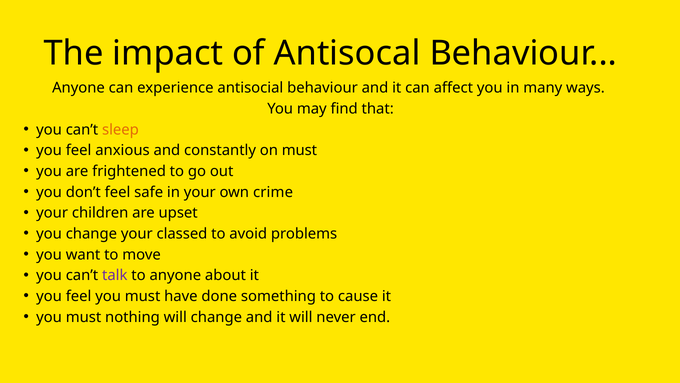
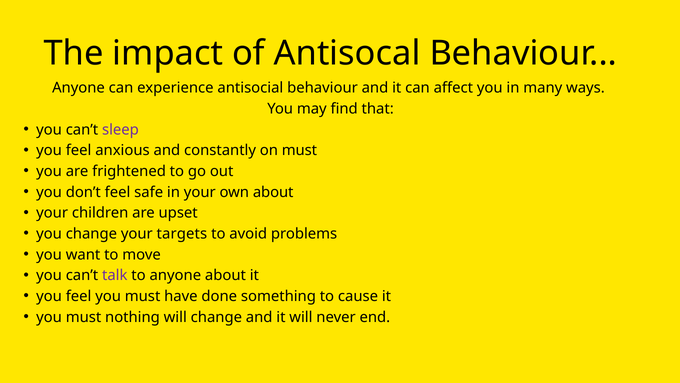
sleep colour: orange -> purple
own crime: crime -> about
classed: classed -> targets
